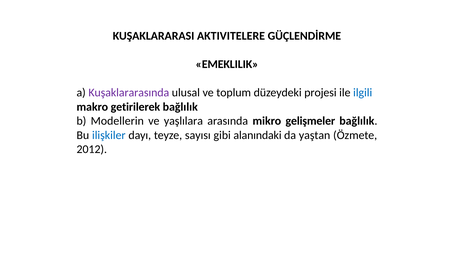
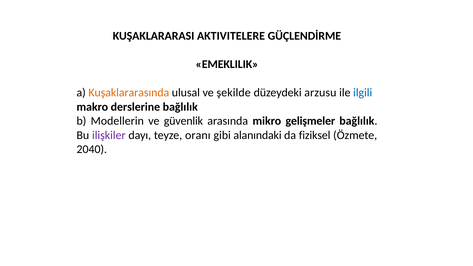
Kuşaklararasında colour: purple -> orange
toplum: toplum -> şekilde
projesi: projesi -> arzusu
getirilerek: getirilerek -> derslerine
yaşlılara: yaşlılara -> güvenlik
ilişkiler colour: blue -> purple
sayısı: sayısı -> oranı
yaştan: yaştan -> fiziksel
2012: 2012 -> 2040
